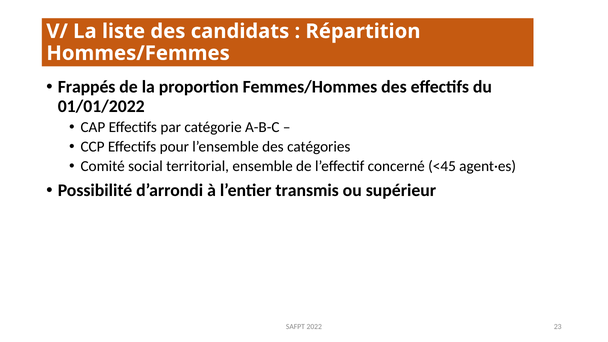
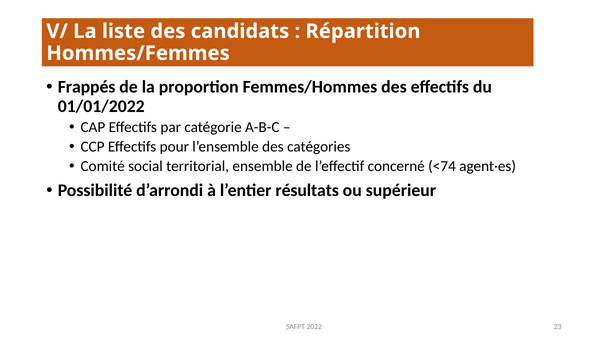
<45: <45 -> <74
transmis: transmis -> résultats
